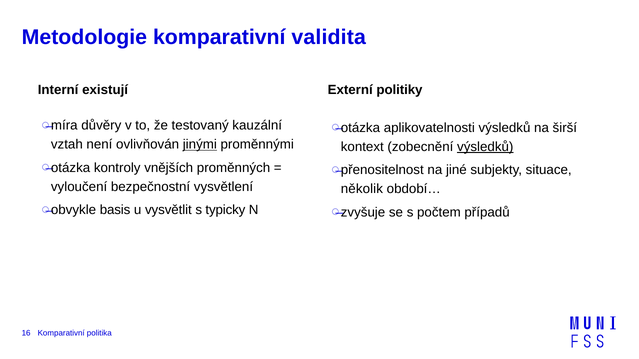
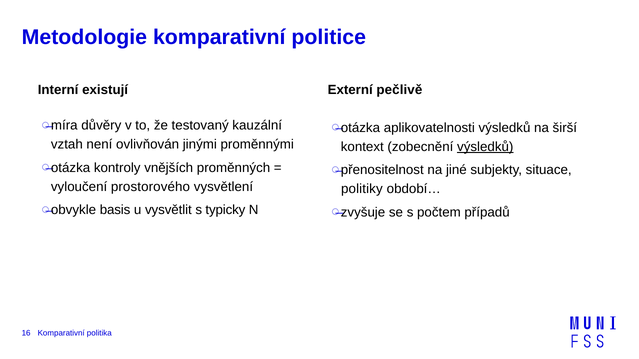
validita: validita -> politice
politiky: politiky -> pečlivě
jinými underline: present -> none
bezpečnostní: bezpečnostní -> prostorového
několik: několik -> politiky
